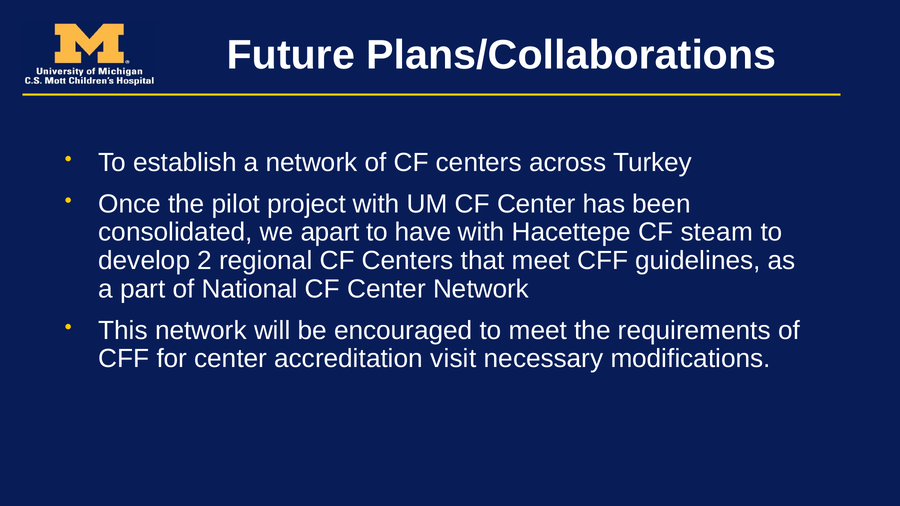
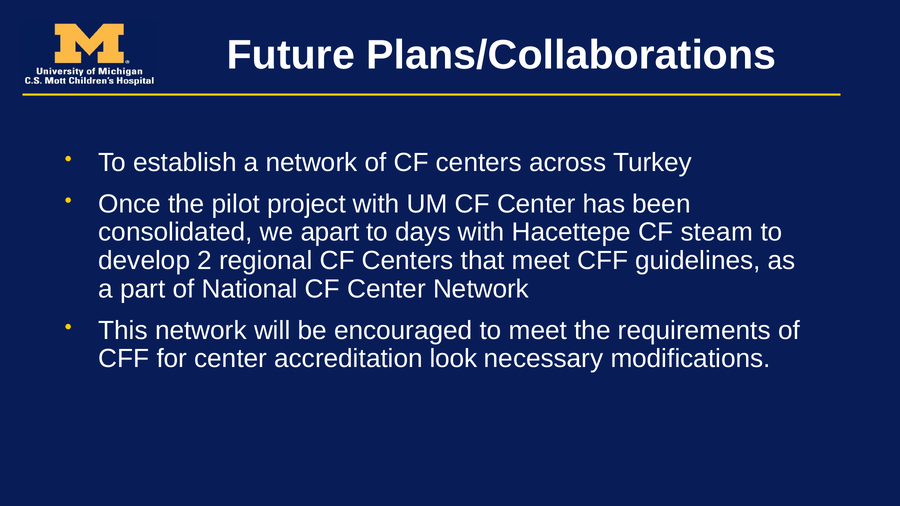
have: have -> days
visit: visit -> look
